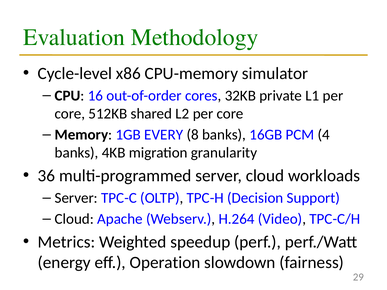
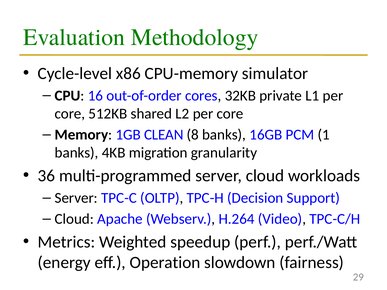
EVERY: EVERY -> CLEAN
4: 4 -> 1
